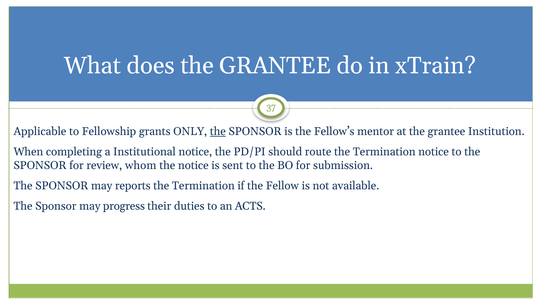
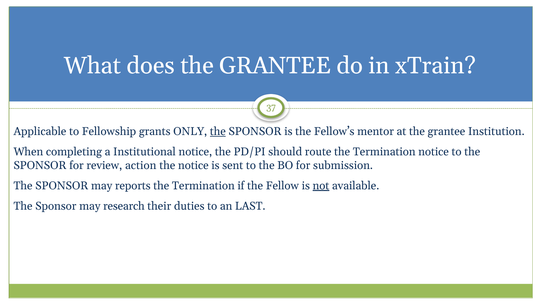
whom: whom -> action
not underline: none -> present
progress: progress -> research
ACTS: ACTS -> LAST
